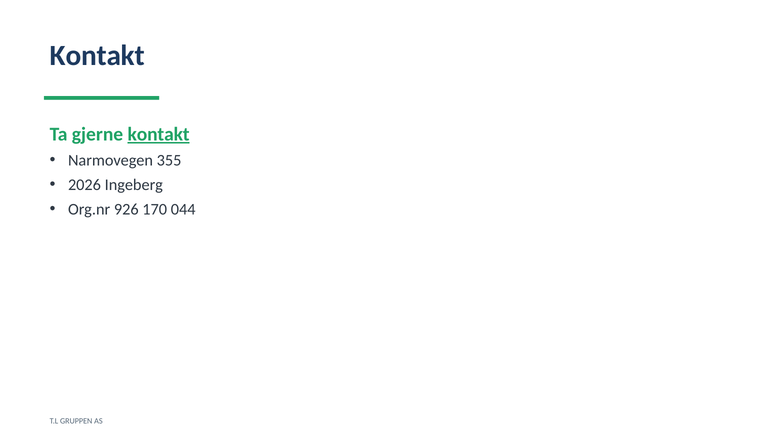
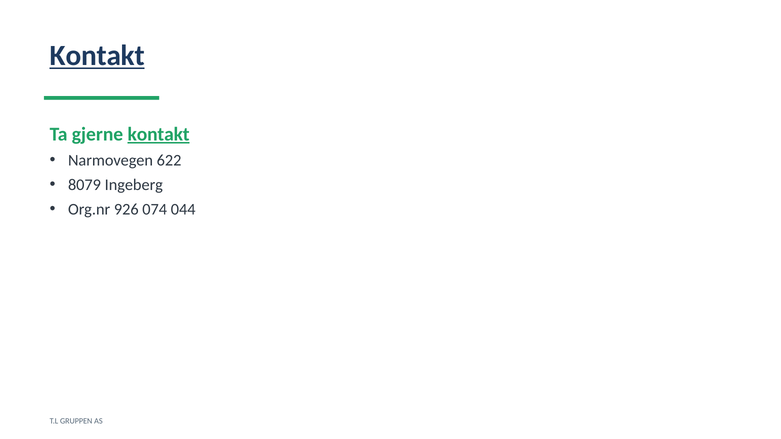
Kontakt at (97, 56) underline: none -> present
355: 355 -> 622
2026: 2026 -> 8079
170: 170 -> 074
